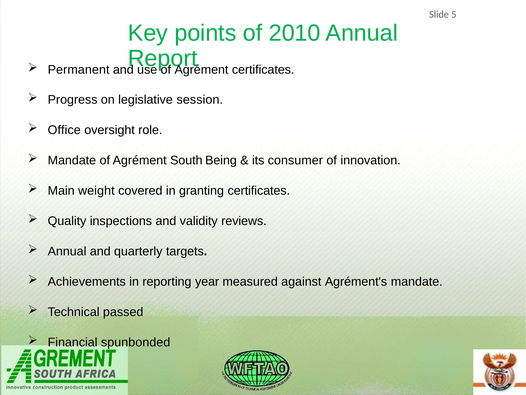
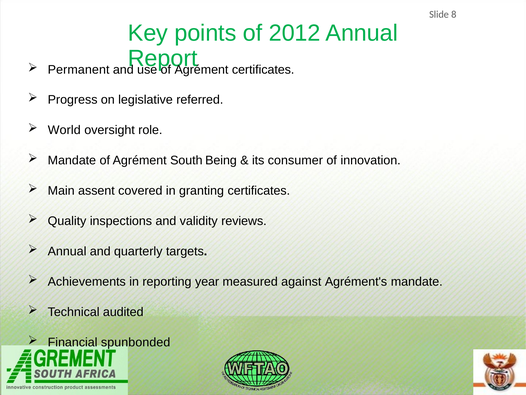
5: 5 -> 8
2010: 2010 -> 2012
session: session -> referred
Office: Office -> World
weight: weight -> assent
passed: passed -> audited
